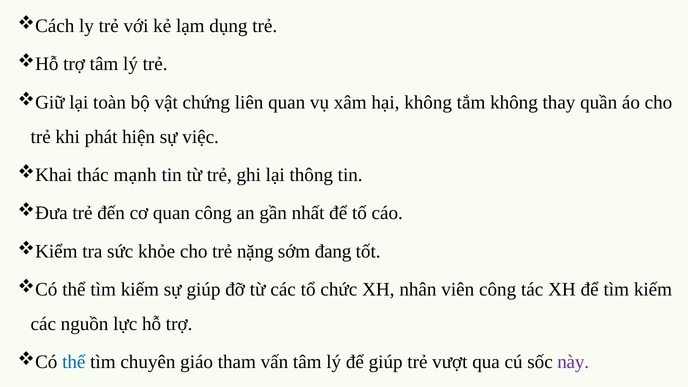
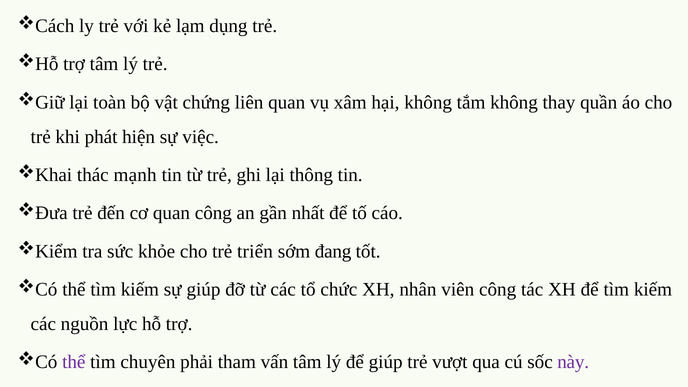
nặng: nặng -> triển
thể at (74, 362) colour: blue -> purple
giáo: giáo -> phải
